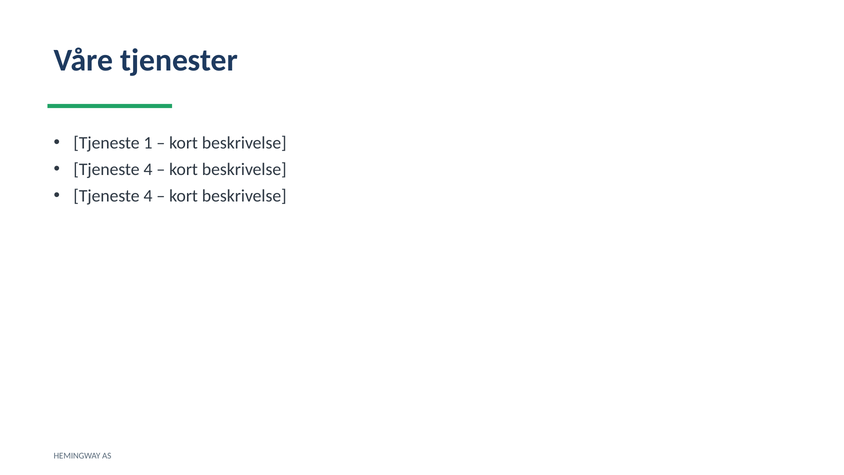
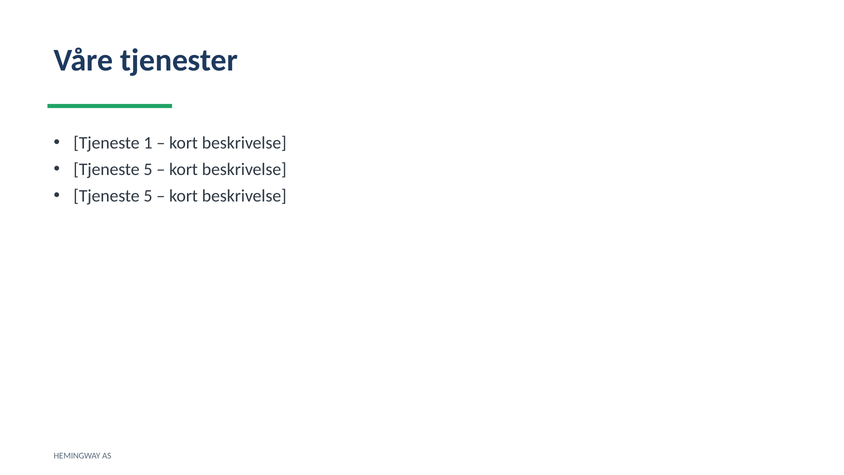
4 at (148, 169): 4 -> 5
4 at (148, 196): 4 -> 5
